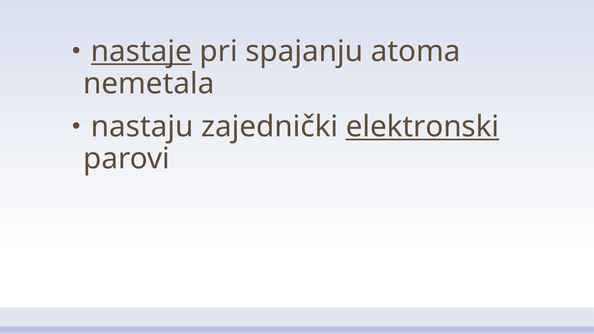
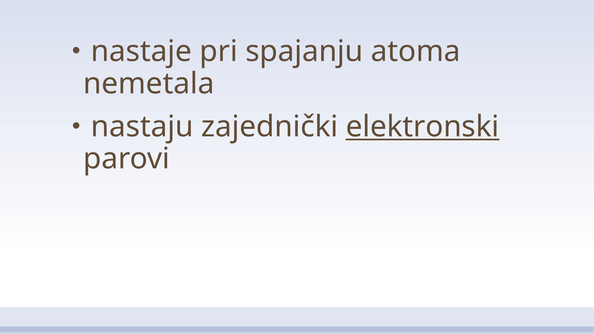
nastaje underline: present -> none
